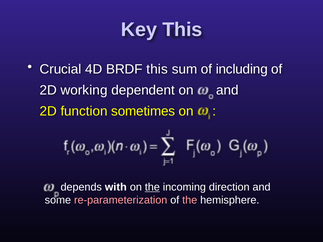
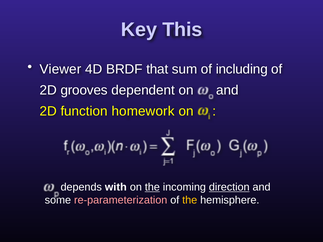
Crucial: Crucial -> Viewer
BRDF this: this -> that
working: working -> grooves
sometimes: sometimes -> homework
direction underline: none -> present
the at (190, 200) colour: pink -> yellow
